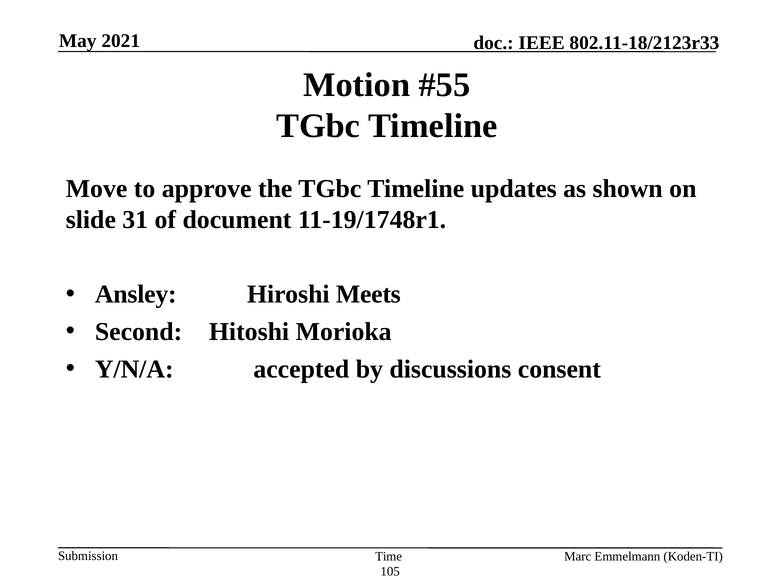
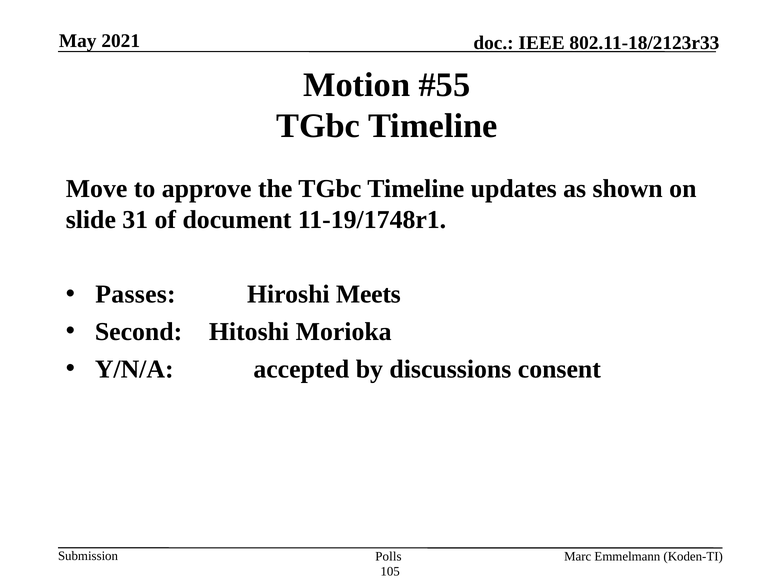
Ansley: Ansley -> Passes
Time: Time -> Polls
